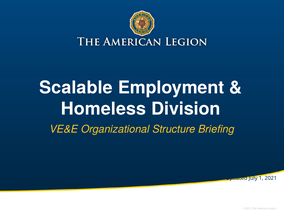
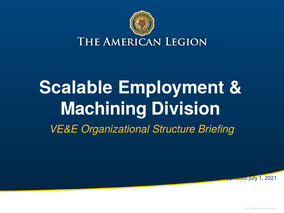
Homeless: Homeless -> Machining
